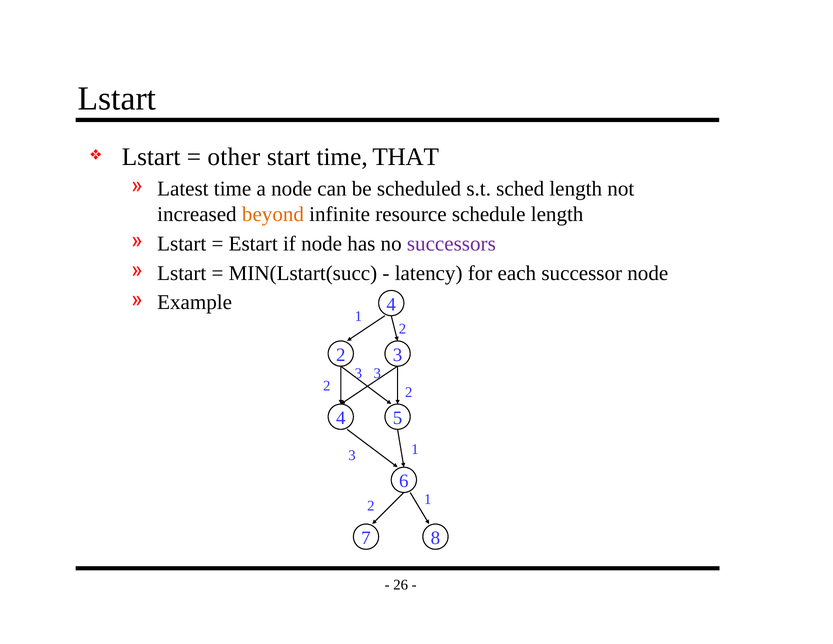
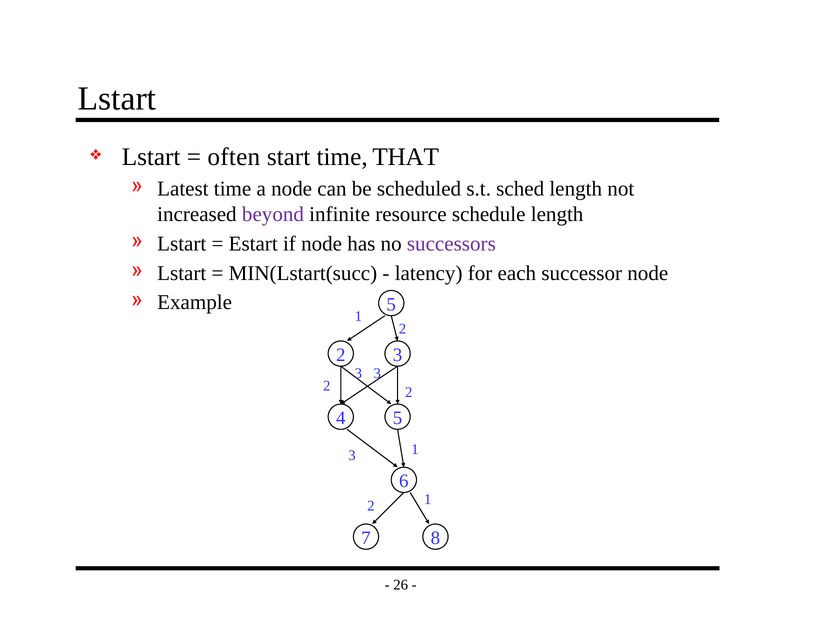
other: other -> often
beyond colour: orange -> purple
Example 4: 4 -> 5
